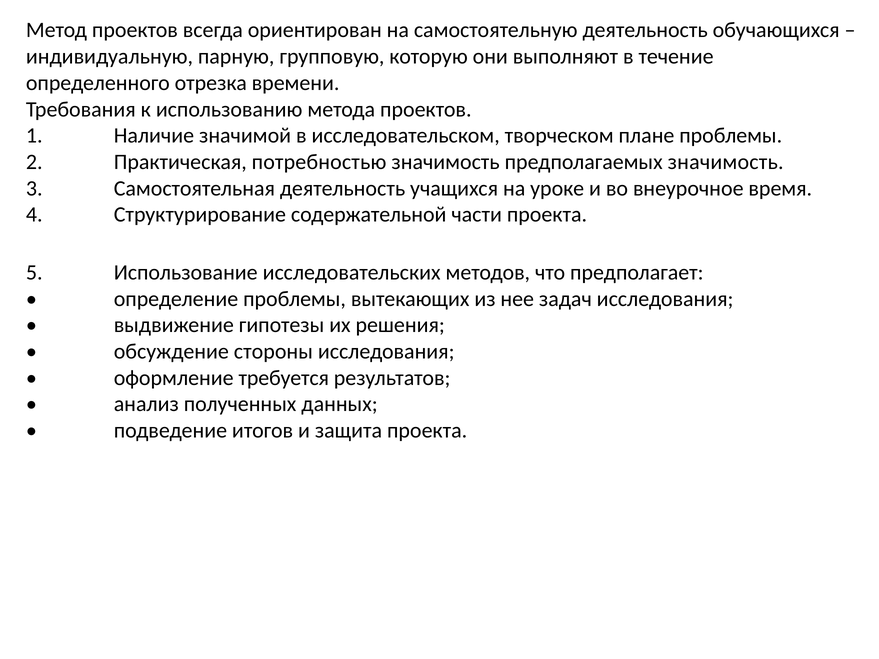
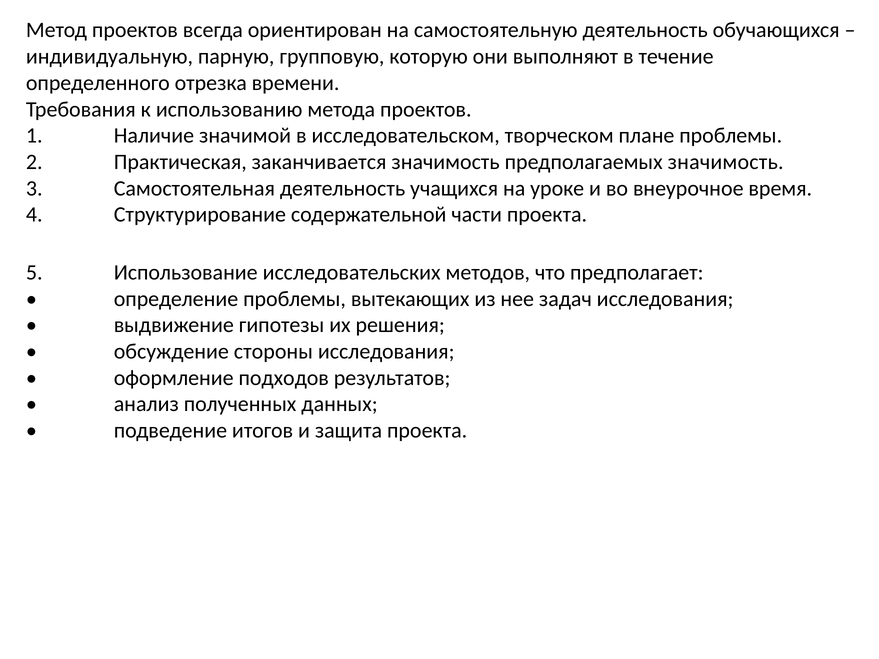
потребностью: потребностью -> заканчивается
требуется: требуется -> подходов
